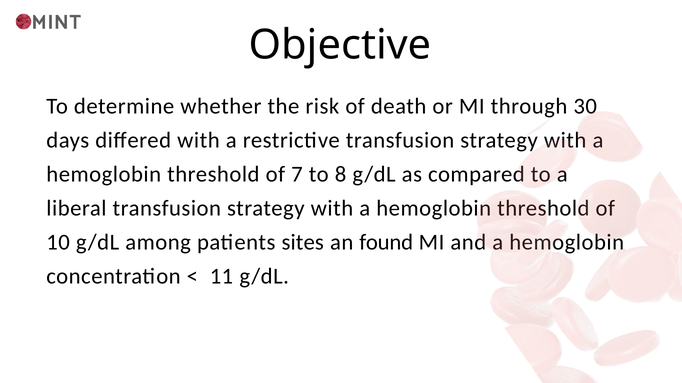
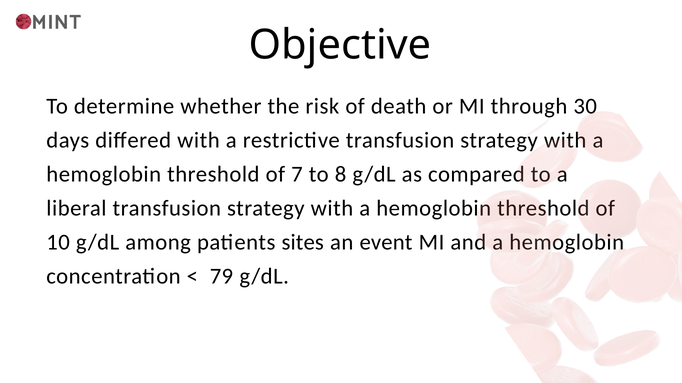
found: found -> event
11: 11 -> 79
